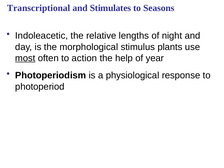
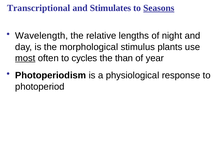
Seasons underline: none -> present
Indoleacetic: Indoleacetic -> Wavelength
action: action -> cycles
help: help -> than
